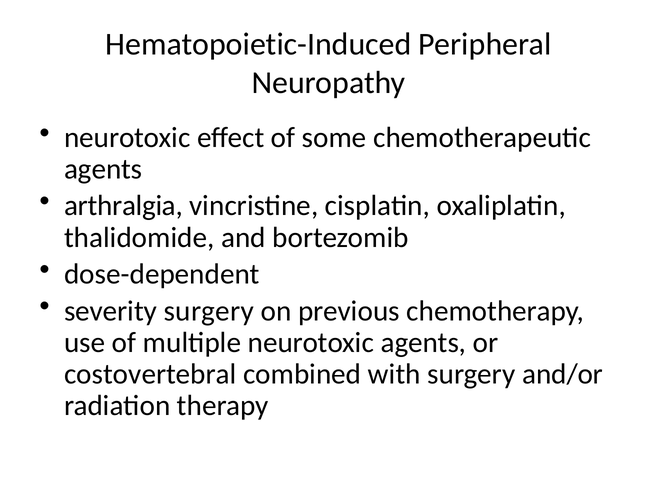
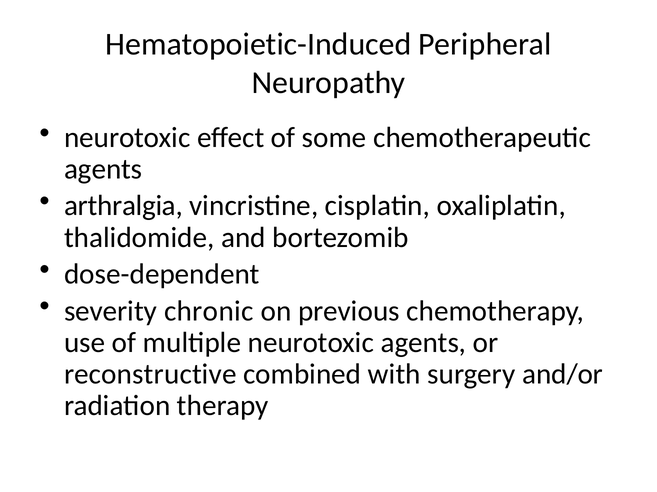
severity surgery: surgery -> chronic
costovertebral: costovertebral -> reconstructive
